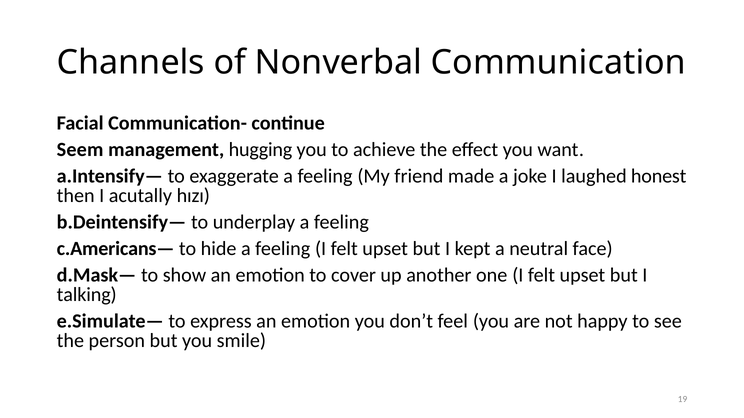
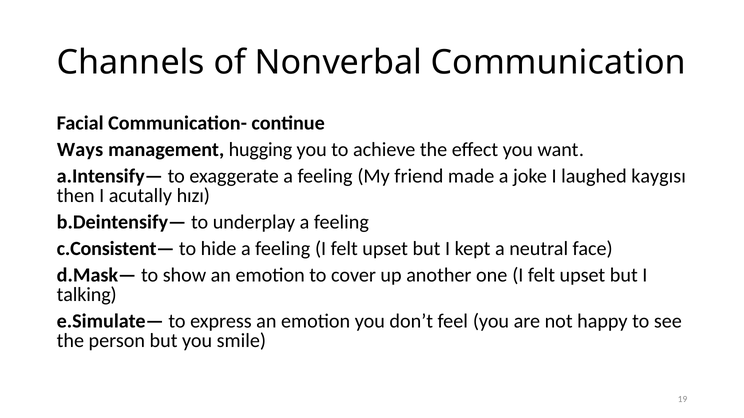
Seem: Seem -> Ways
honest: honest -> kaygısı
c.Americans—: c.Americans— -> c.Consistent—
